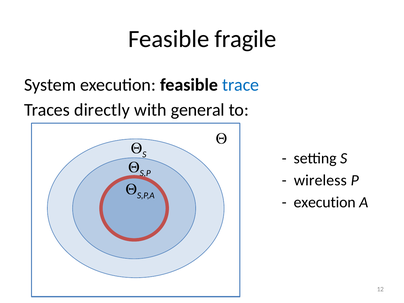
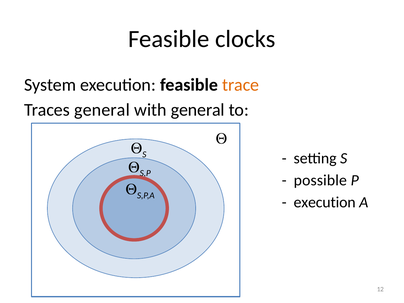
fragile: fragile -> clocks
trace colour: blue -> orange
Traces directly: directly -> general
wireless: wireless -> possible
